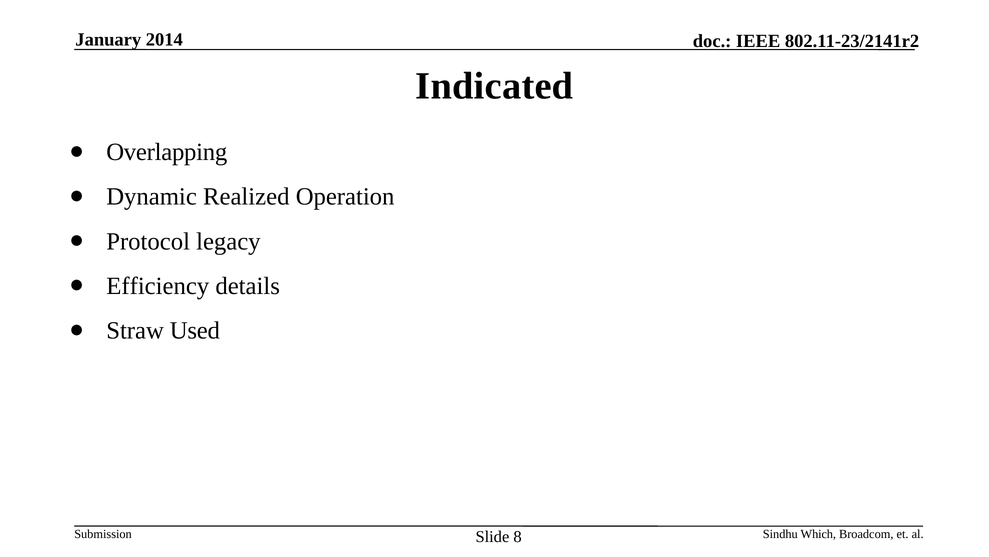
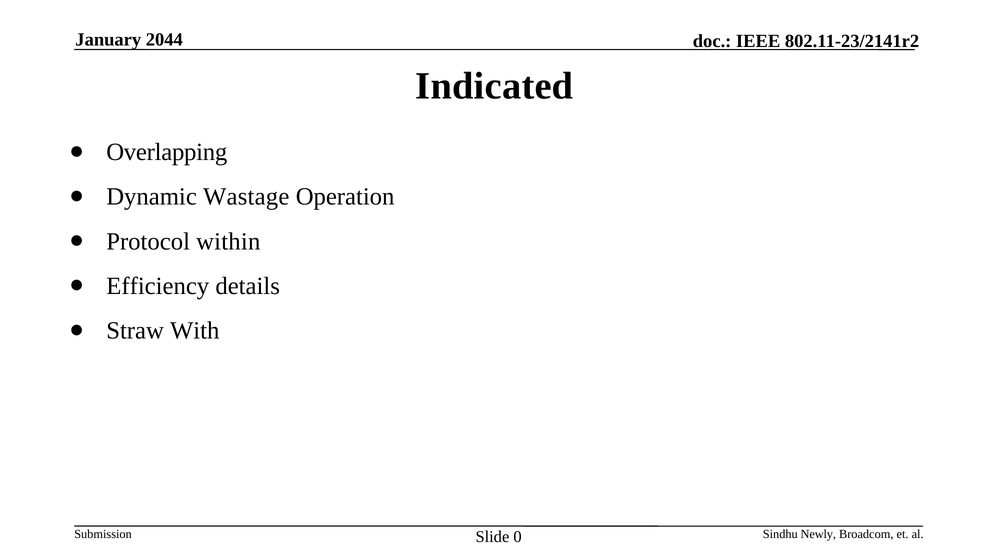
2014: 2014 -> 2044
Realized: Realized -> Wastage
legacy: legacy -> within
Used: Used -> With
Which: Which -> Newly
8: 8 -> 0
